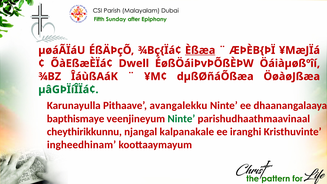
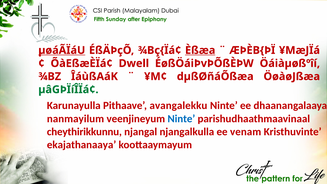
µøáÃÏáU underline: none -> present
bapthismaye: bapthismaye -> nanmayilum
Ninte at (181, 119) colour: green -> blue
kalpanakale: kalpanakale -> njangalkulla
iranghi: iranghi -> venam
ingheedhinam: ingheedhinam -> ekajathanaaya
